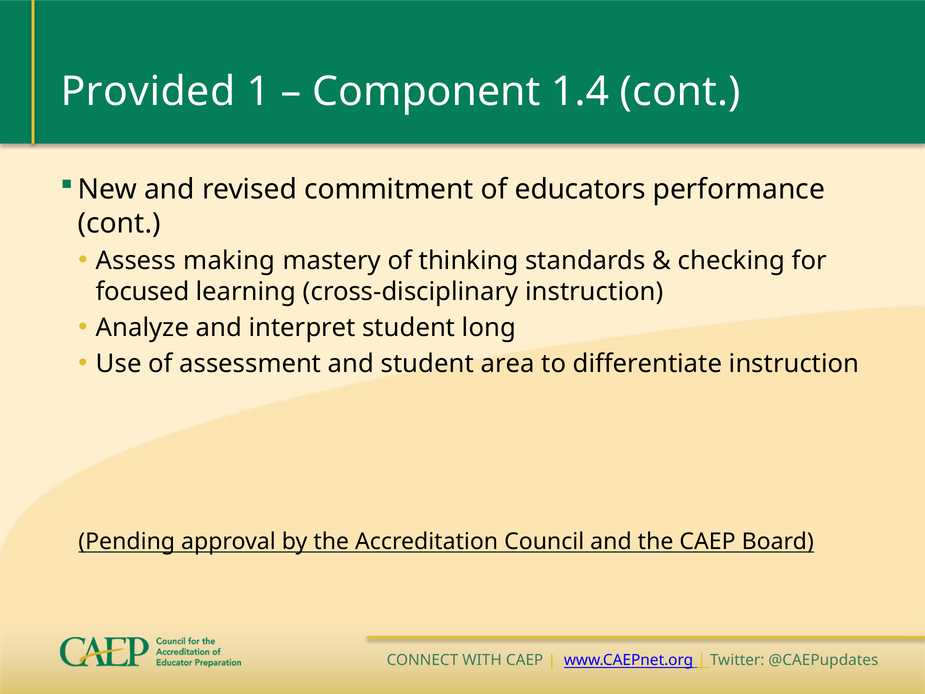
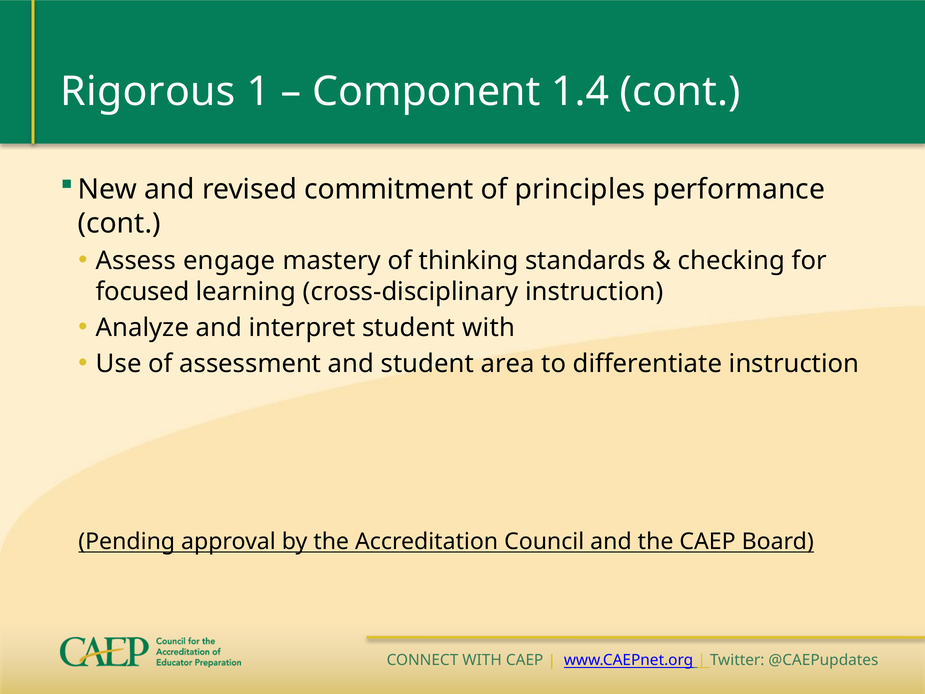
Provided: Provided -> Rigorous
educators: educators -> principles
making: making -> engage
student long: long -> with
